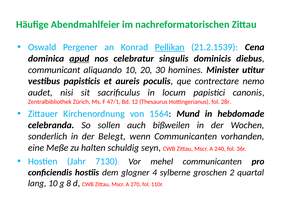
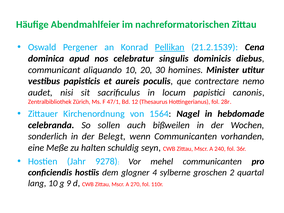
apud underline: present -> none
Mund: Mund -> Nagel
7130: 7130 -> 9278
8: 8 -> 9
